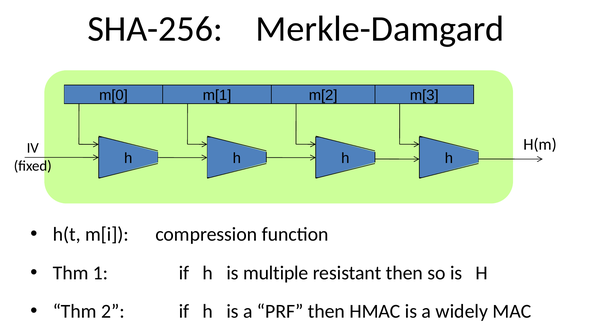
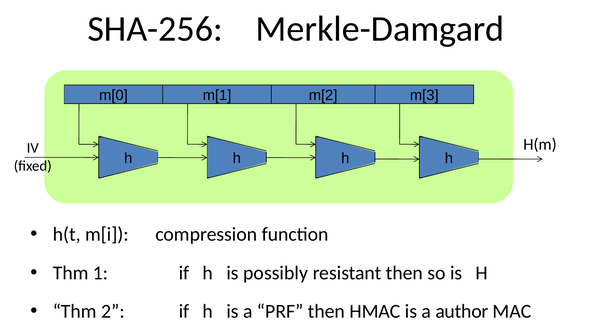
multiple: multiple -> possibly
widely: widely -> author
